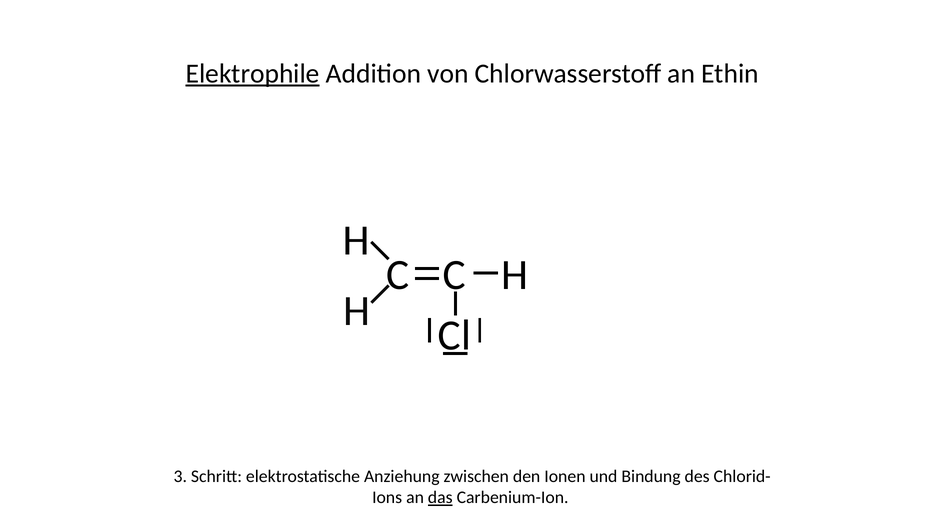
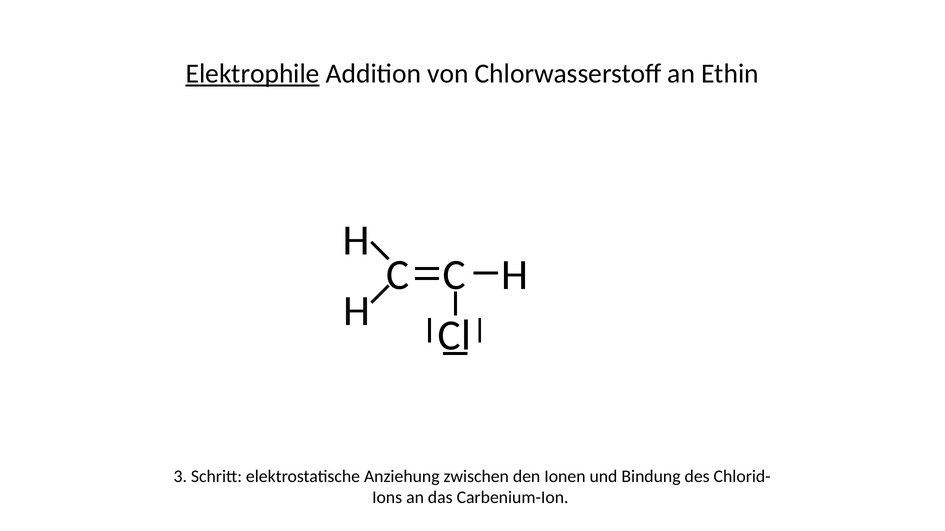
das underline: present -> none
